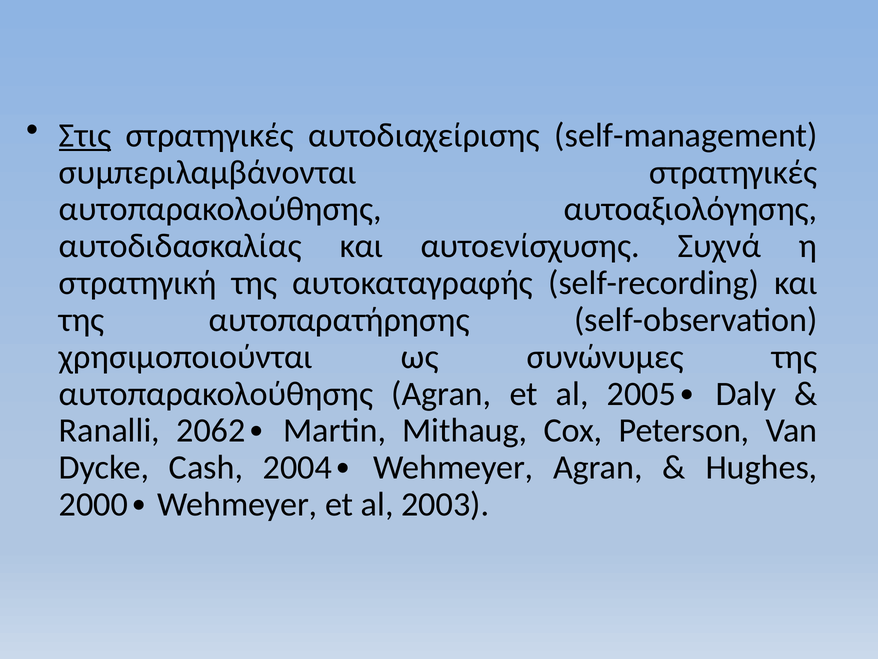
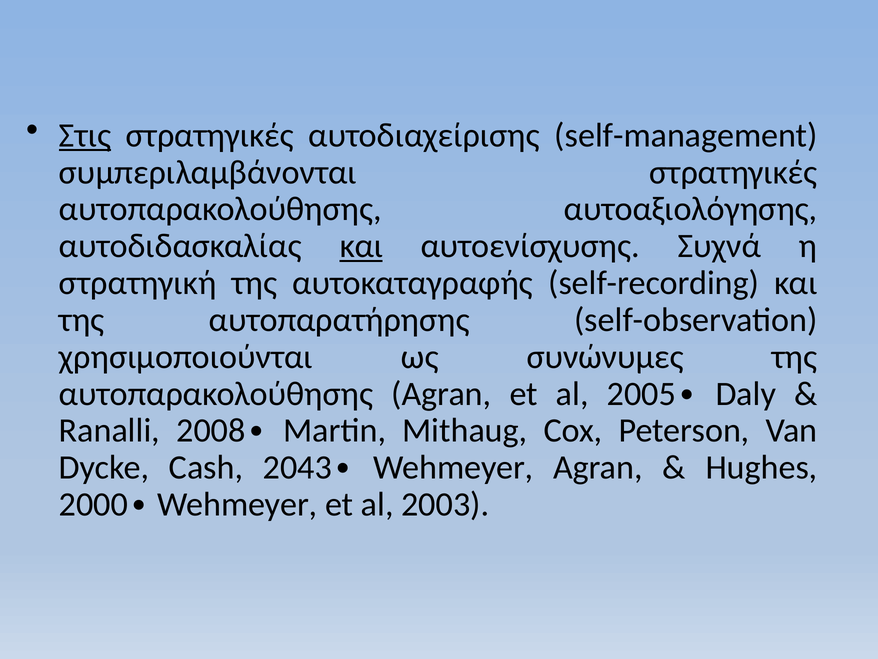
και at (361, 246) underline: none -> present
2062: 2062 -> 2008
2004: 2004 -> 2043
